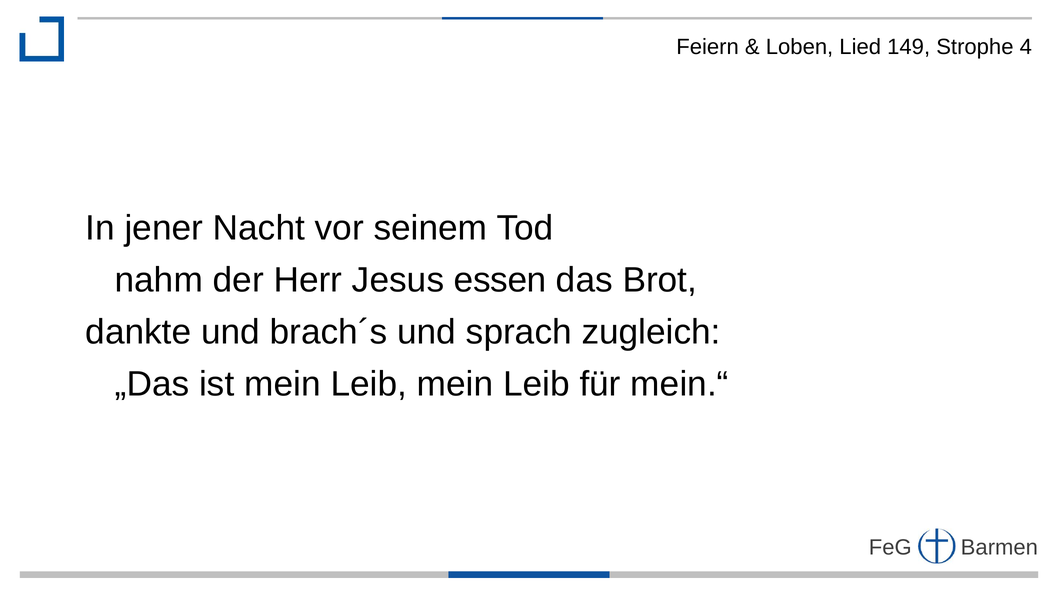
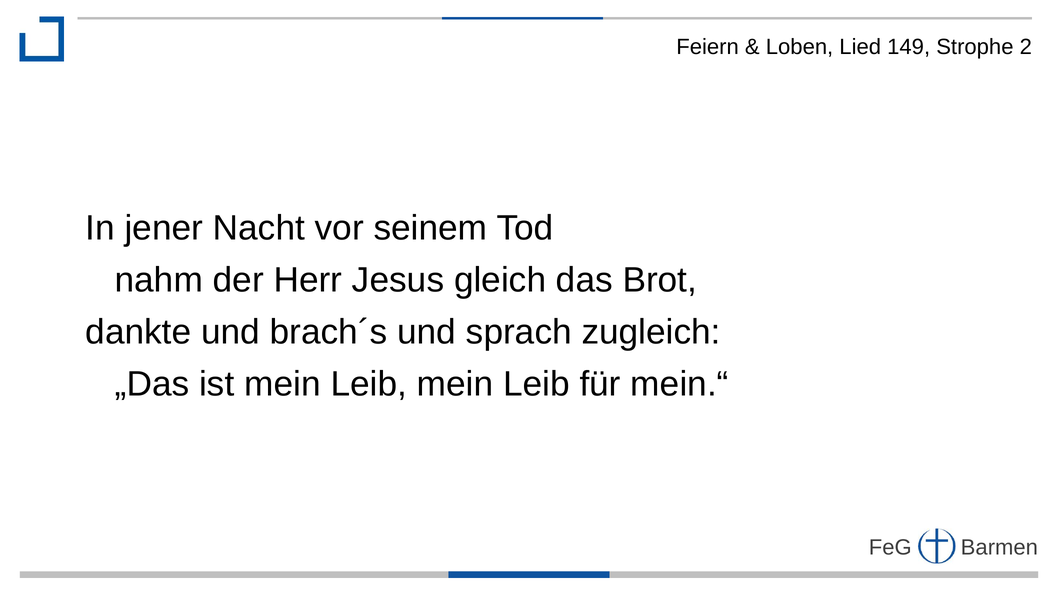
4: 4 -> 2
essen: essen -> gleich
